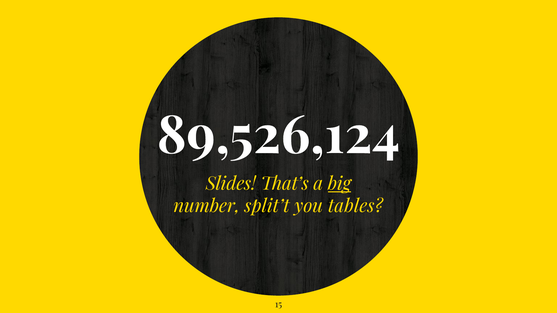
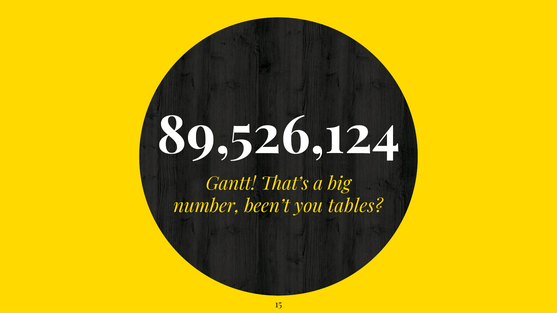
Slides: Slides -> Gantt
big underline: present -> none
split’t: split’t -> been’t
